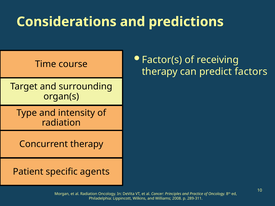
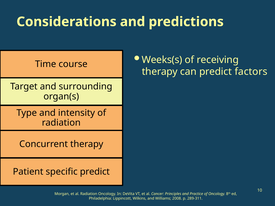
Factor(s: Factor(s -> Weeks(s
specific agents: agents -> predict
